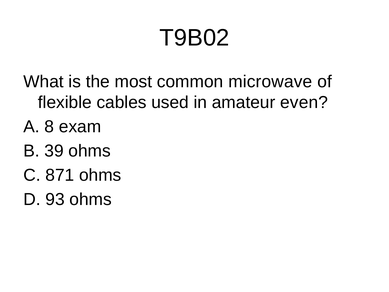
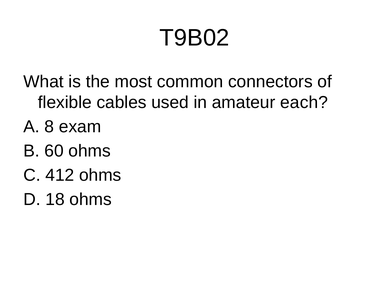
microwave: microwave -> connectors
even: even -> each
39: 39 -> 60
871: 871 -> 412
93: 93 -> 18
